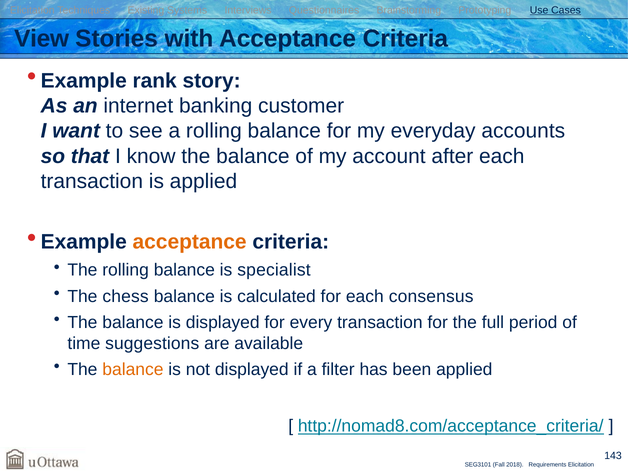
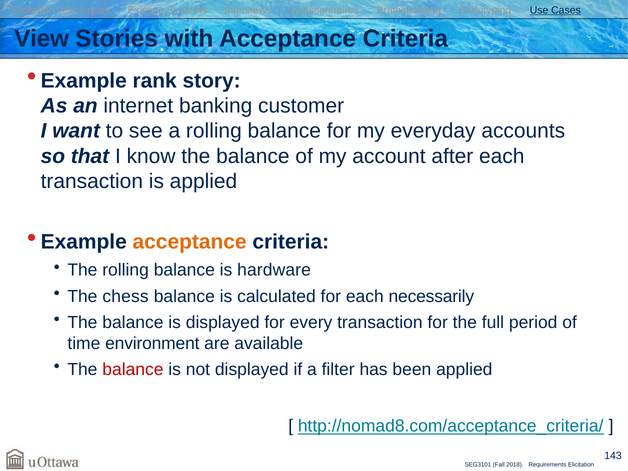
specialist: specialist -> hardware
consensus: consensus -> necessarily
suggestions: suggestions -> environment
balance at (133, 370) colour: orange -> red
